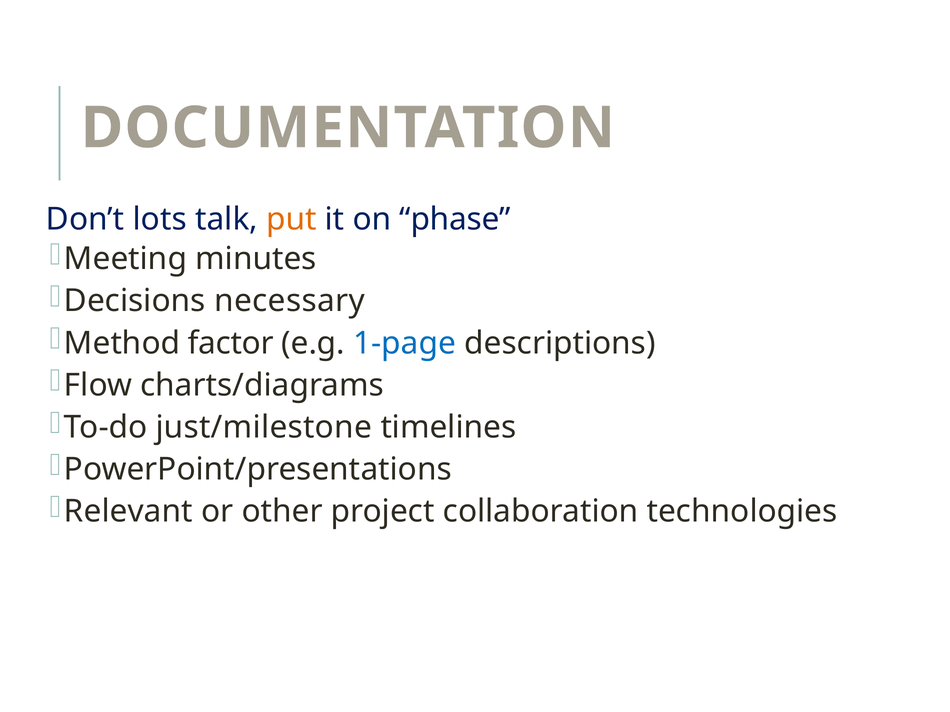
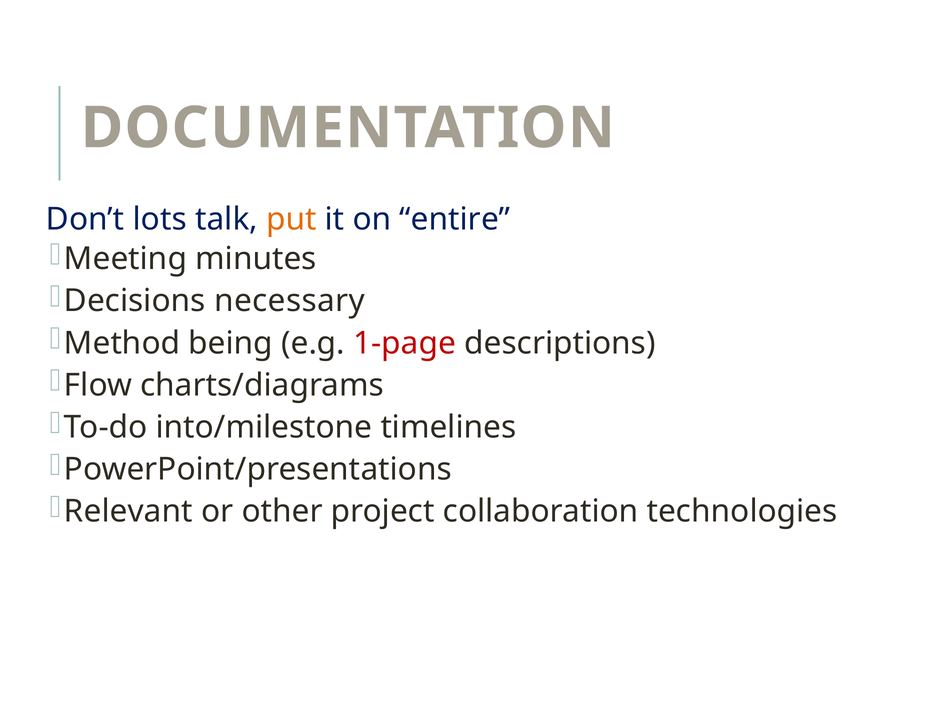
phase: phase -> entire
factor: factor -> being
1-page colour: blue -> red
just/milestone: just/milestone -> into/milestone
